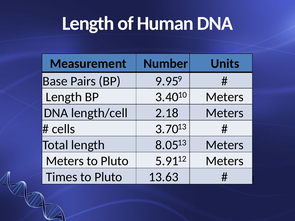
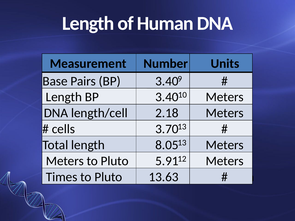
9.95 at (167, 81): 9.95 -> 3.40
